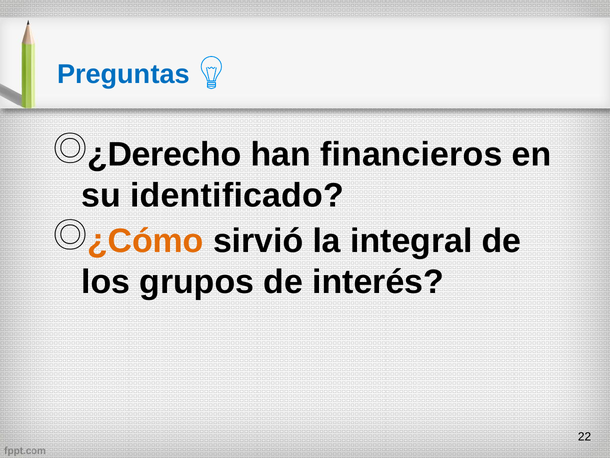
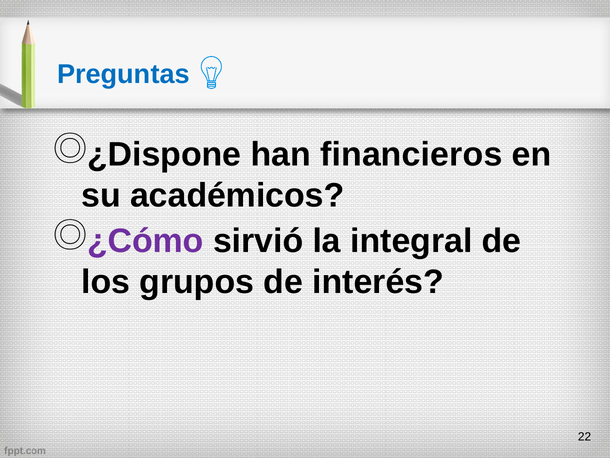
¿Derecho: ¿Derecho -> ¿Dispone
identificado: identificado -> académicos
¿Cómo colour: orange -> purple
